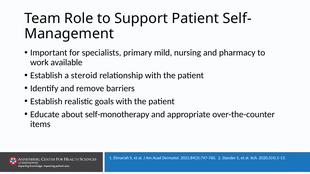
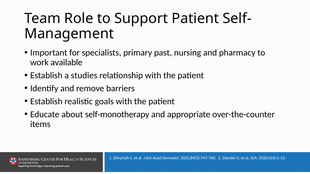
mild: mild -> past
steroid: steroid -> studies
